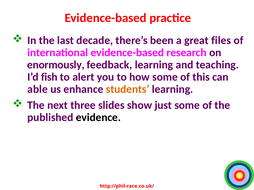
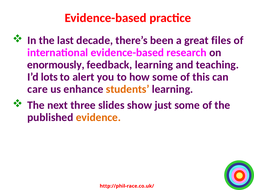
fish: fish -> lots
able: able -> care
evidence colour: black -> orange
